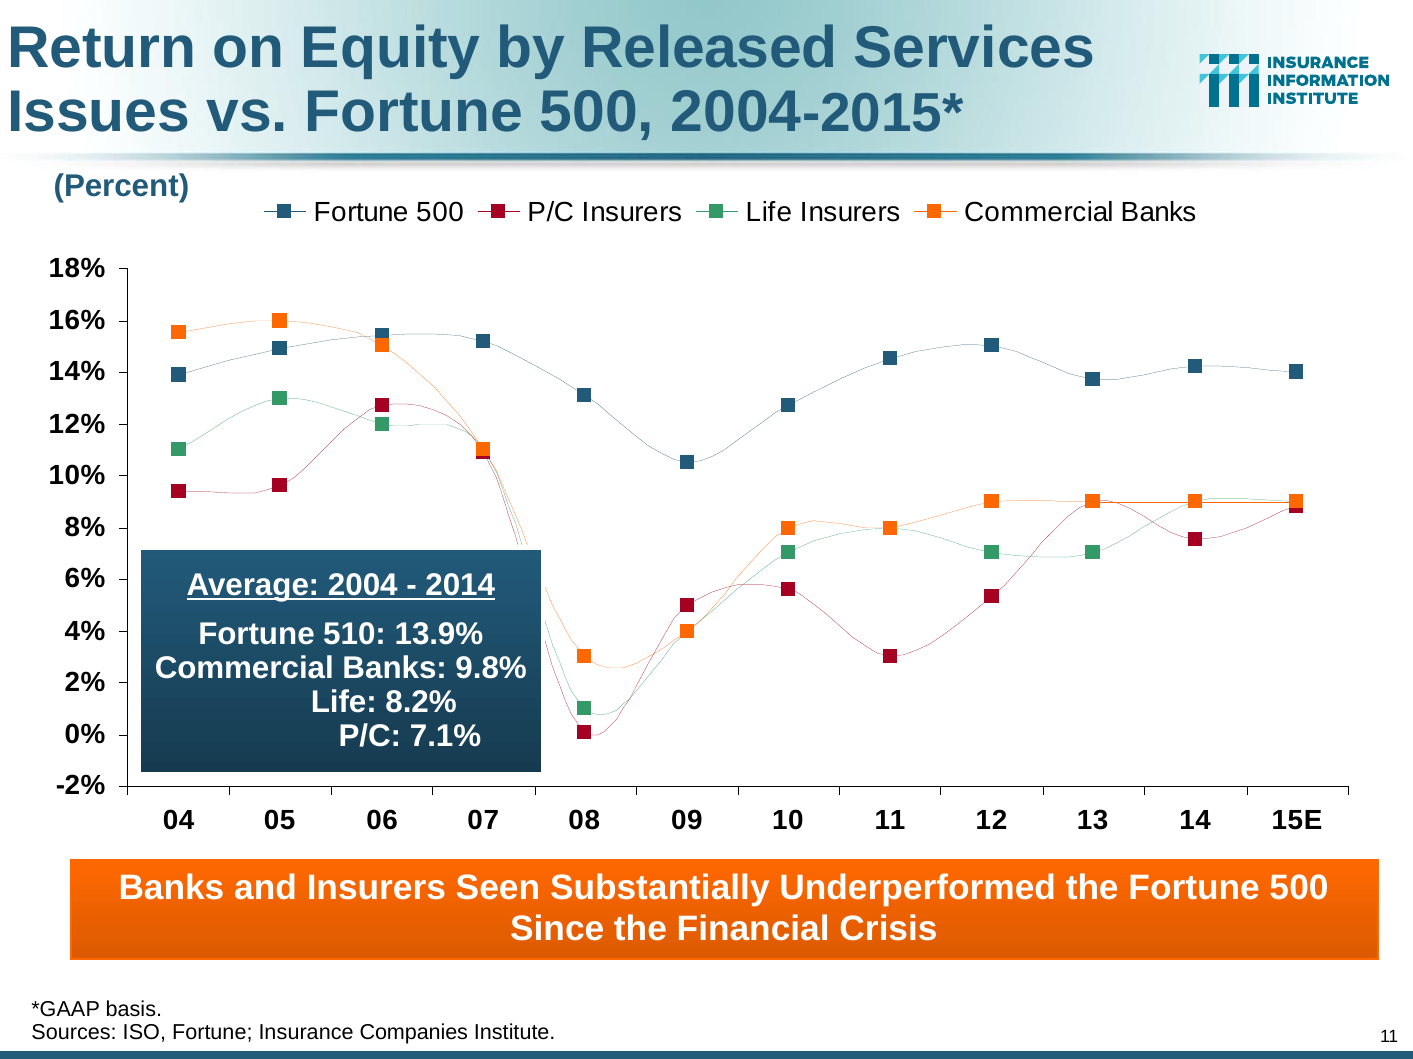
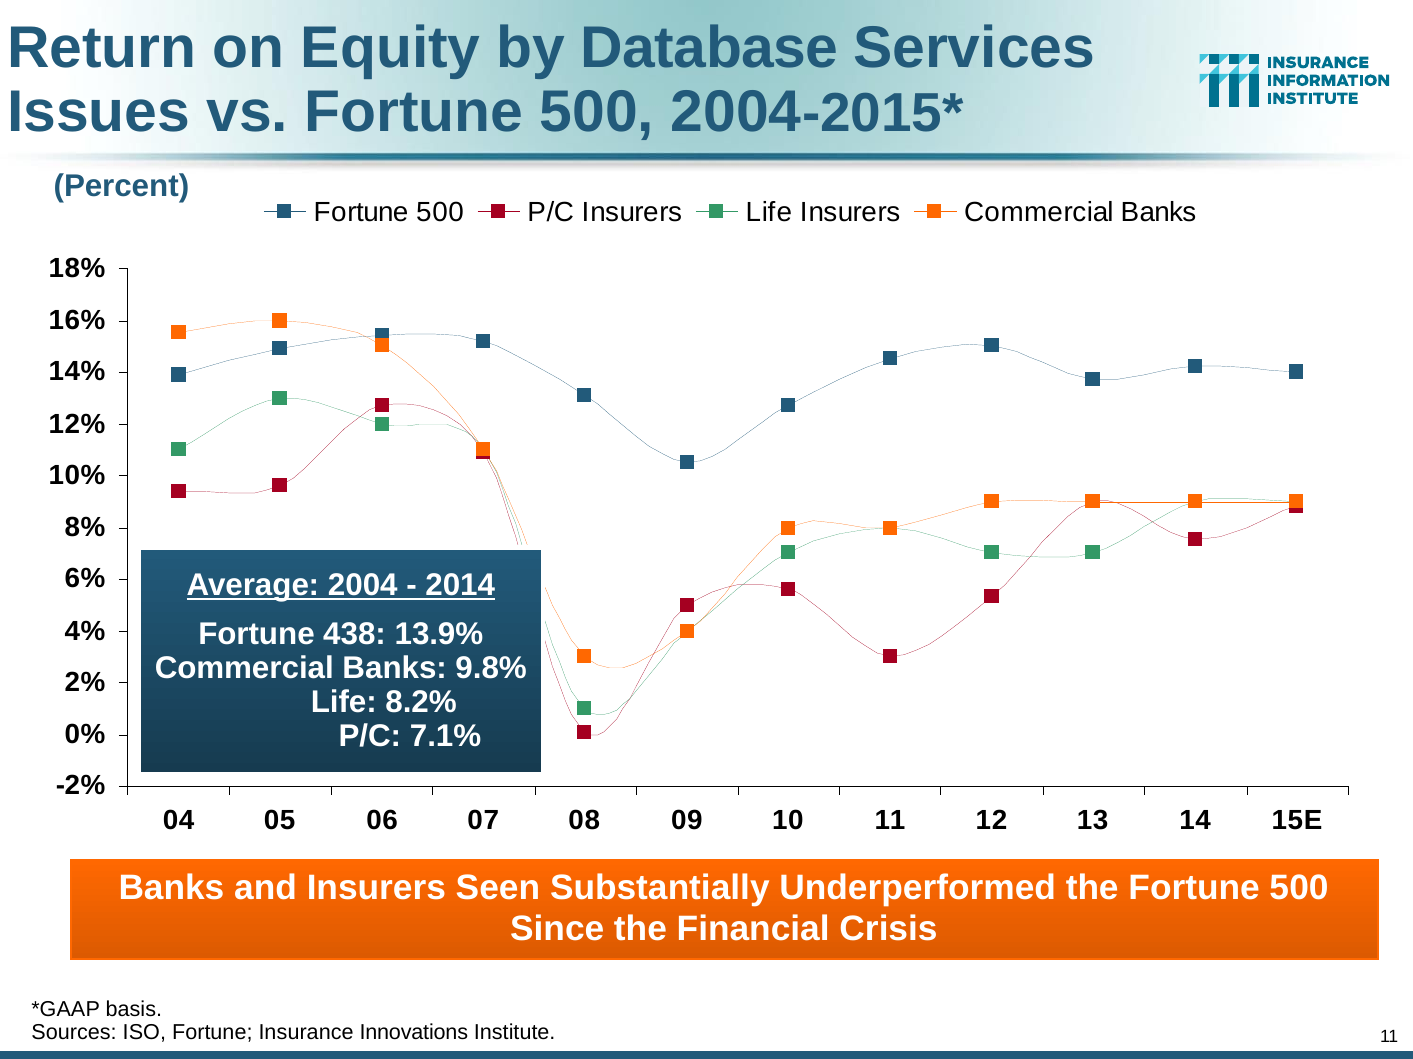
Released: Released -> Database
510: 510 -> 438
Companies: Companies -> Innovations
